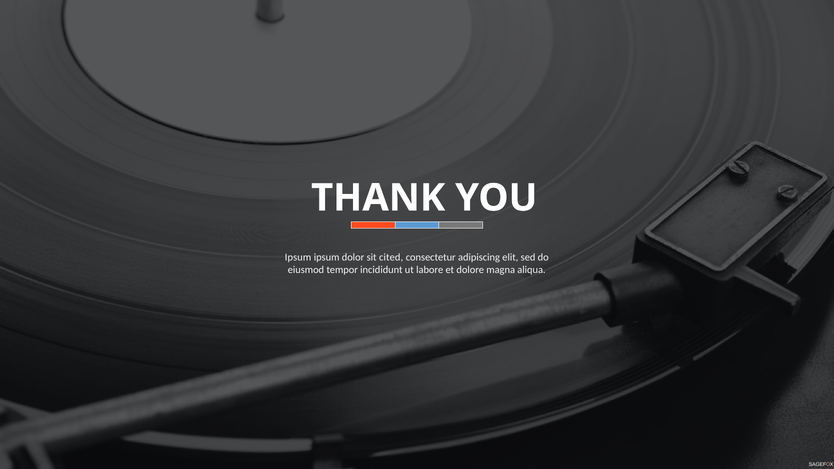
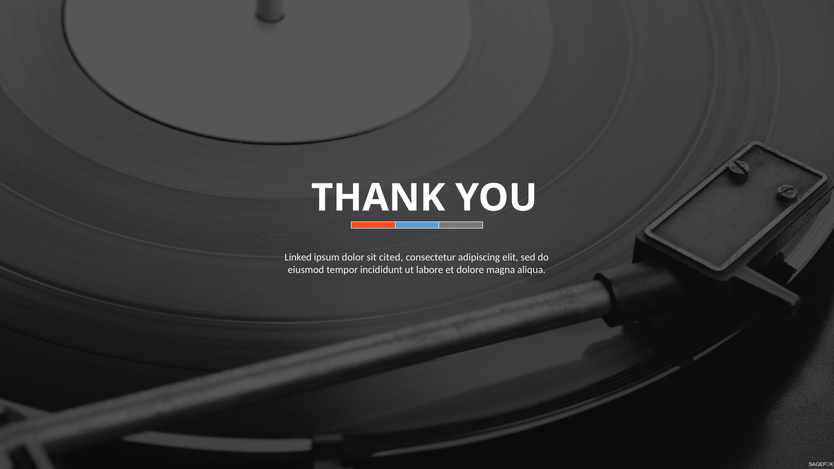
Ipsum at (298, 257): Ipsum -> Linked
